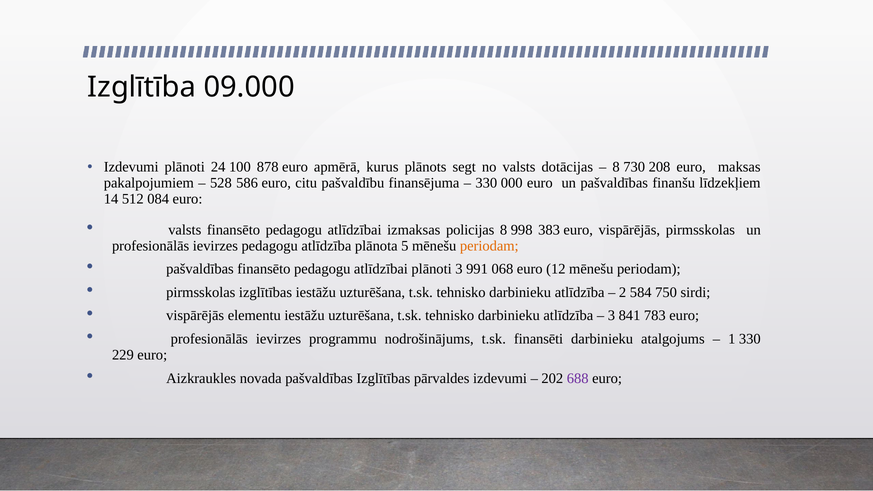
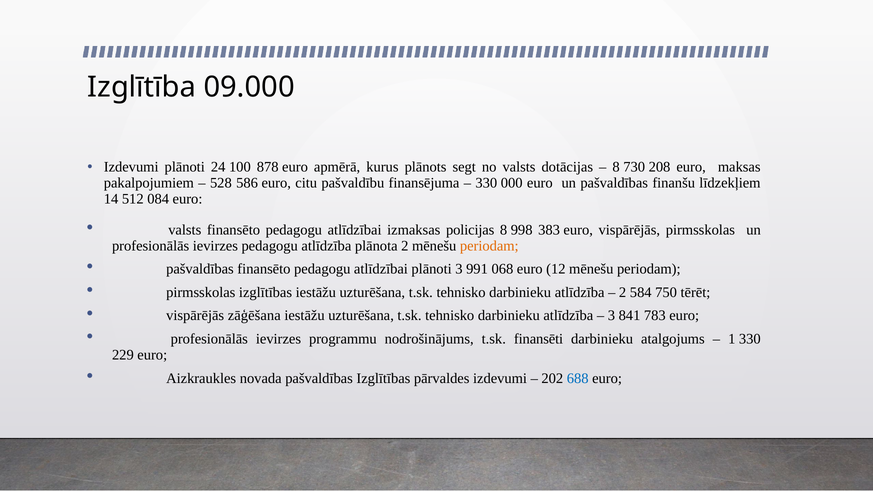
plānota 5: 5 -> 2
sirdi: sirdi -> tērēt
elementu: elementu -> zāģēšana
688 colour: purple -> blue
